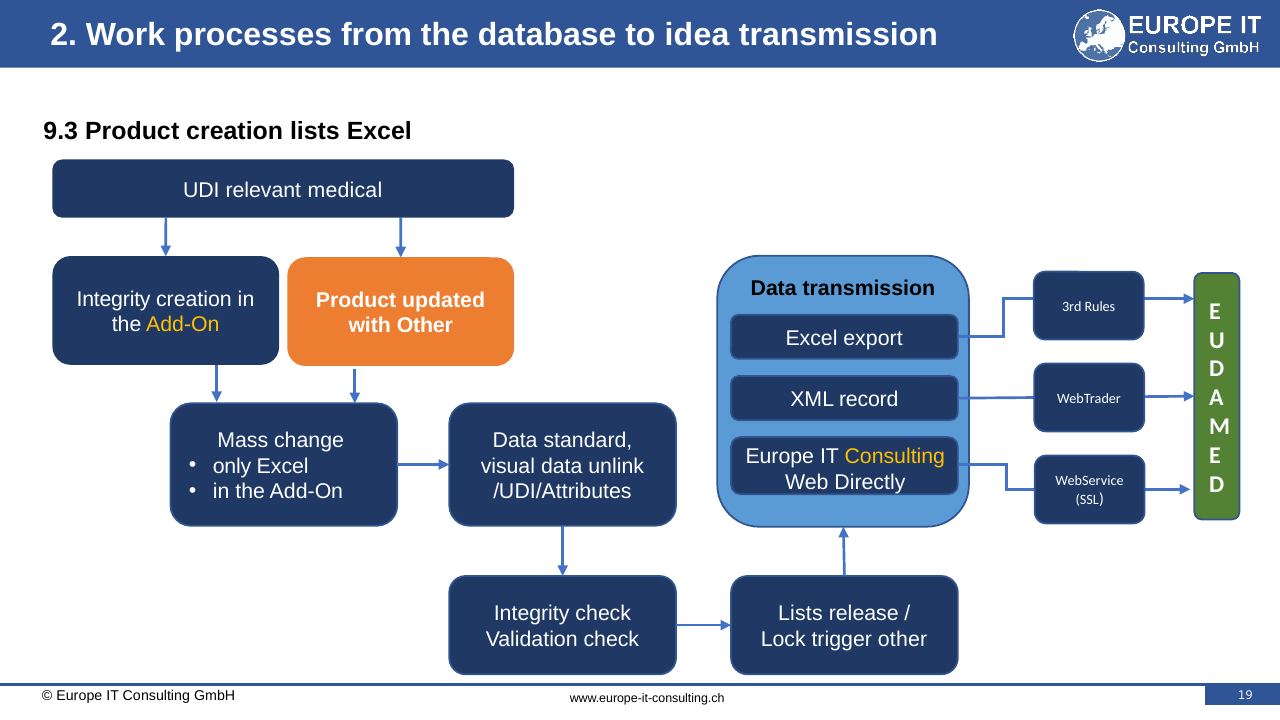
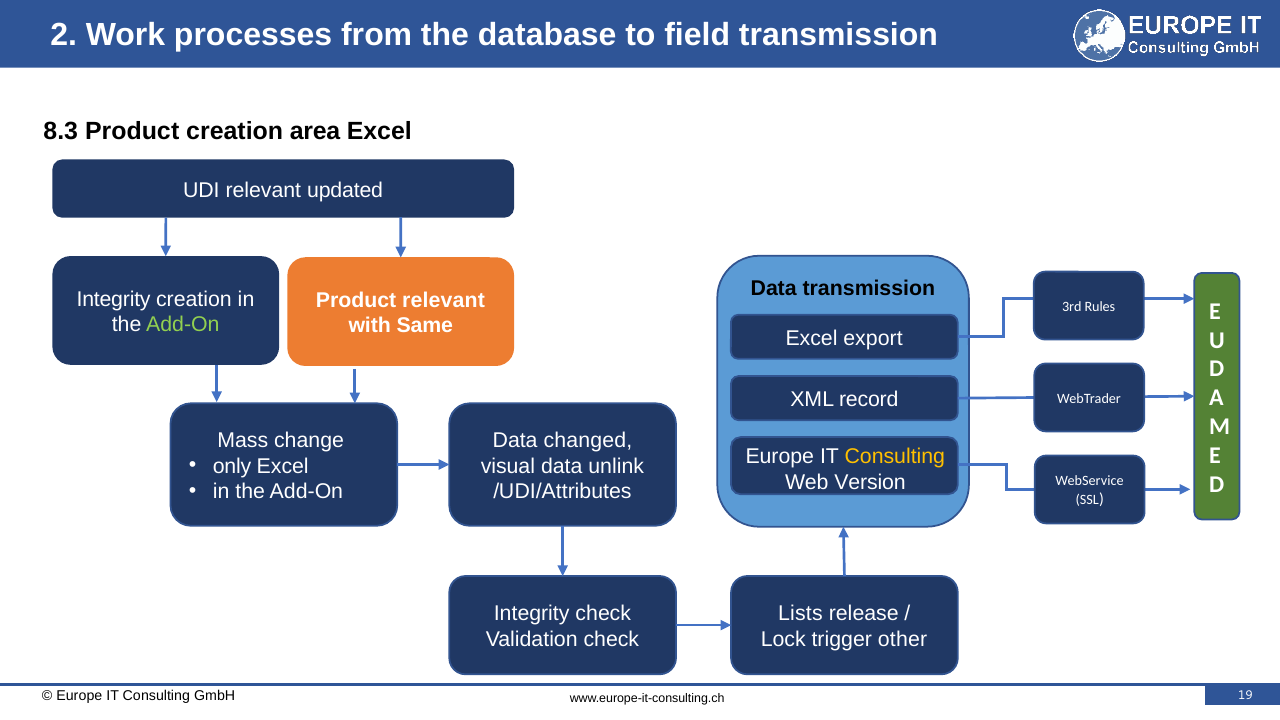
idea: idea -> field
9.3: 9.3 -> 8.3
creation lists: lists -> area
medical: medical -> updated
Product updated: updated -> relevant
Add-On at (183, 325) colour: yellow -> light green
with Other: Other -> Same
standard: standard -> changed
Directly: Directly -> Version
